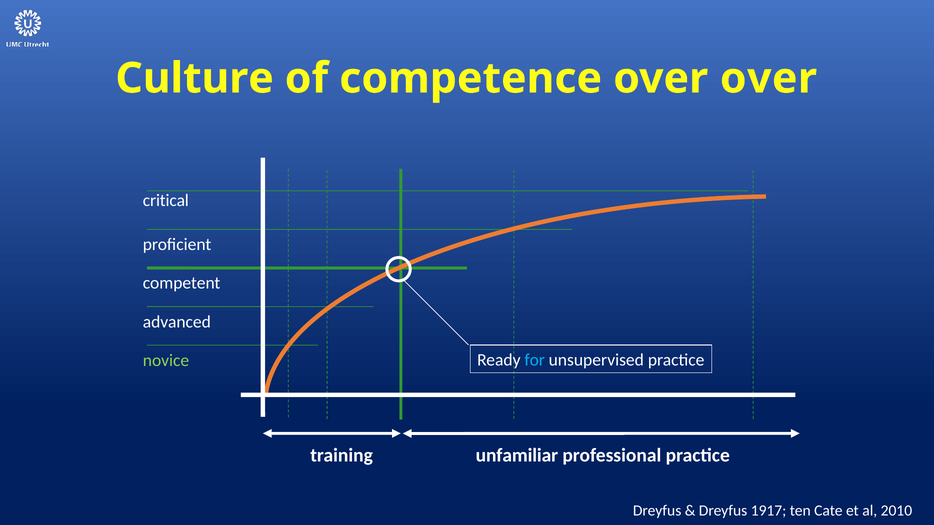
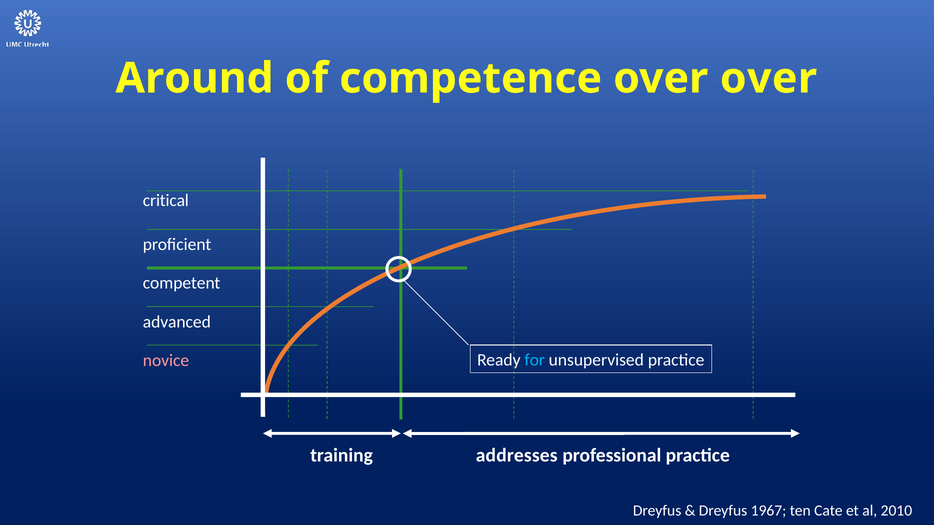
Culture: Culture -> Around
novice colour: light green -> pink
unfamiliar: unfamiliar -> addresses
1917: 1917 -> 1967
